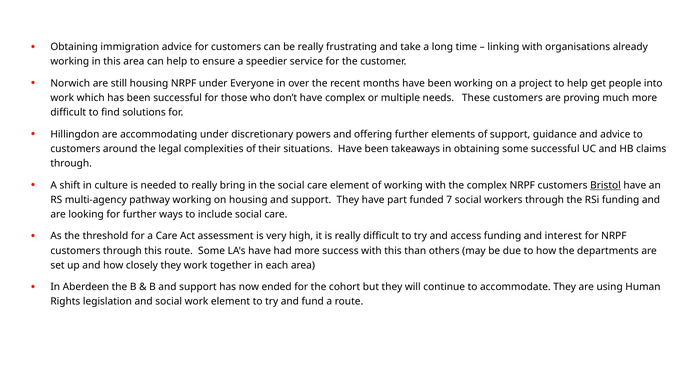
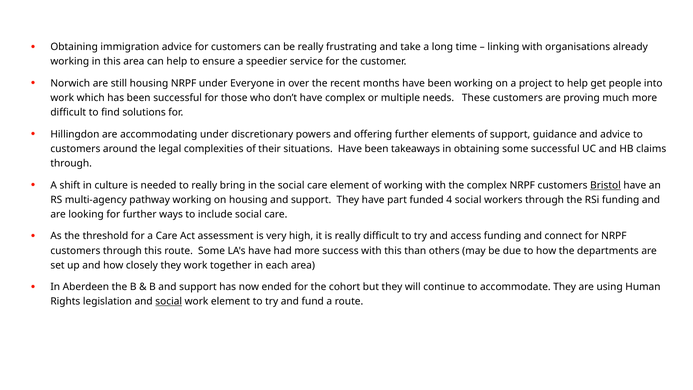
7: 7 -> 4
interest: interest -> connect
social at (169, 301) underline: none -> present
